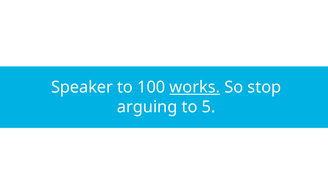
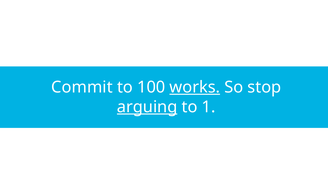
Speaker: Speaker -> Commit
arguing underline: none -> present
5: 5 -> 1
